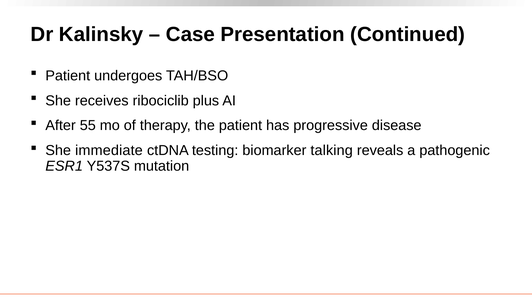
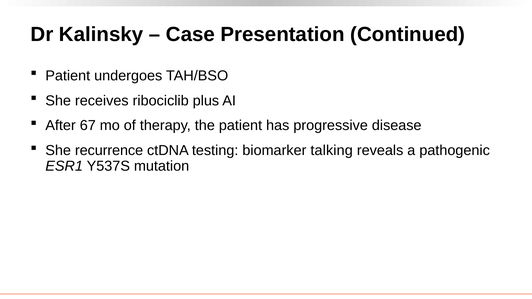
55: 55 -> 67
immediate: immediate -> recurrence
